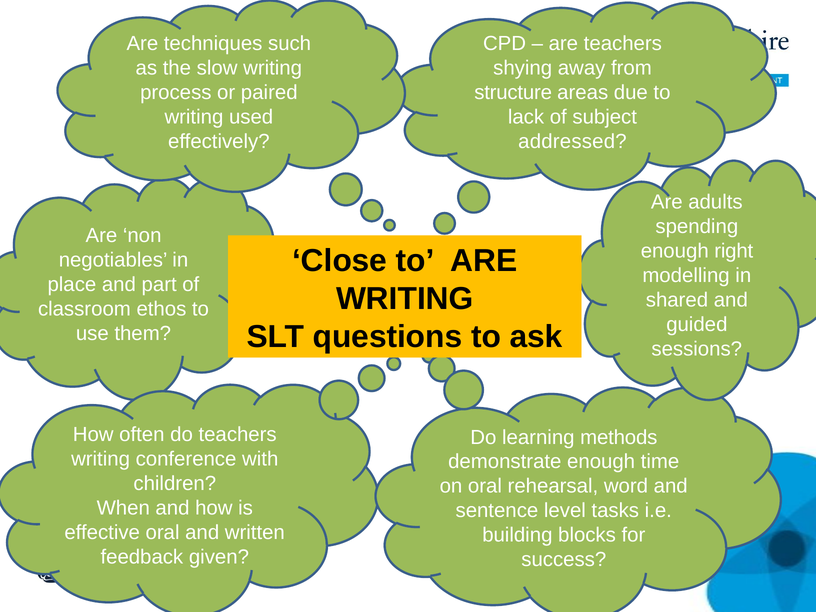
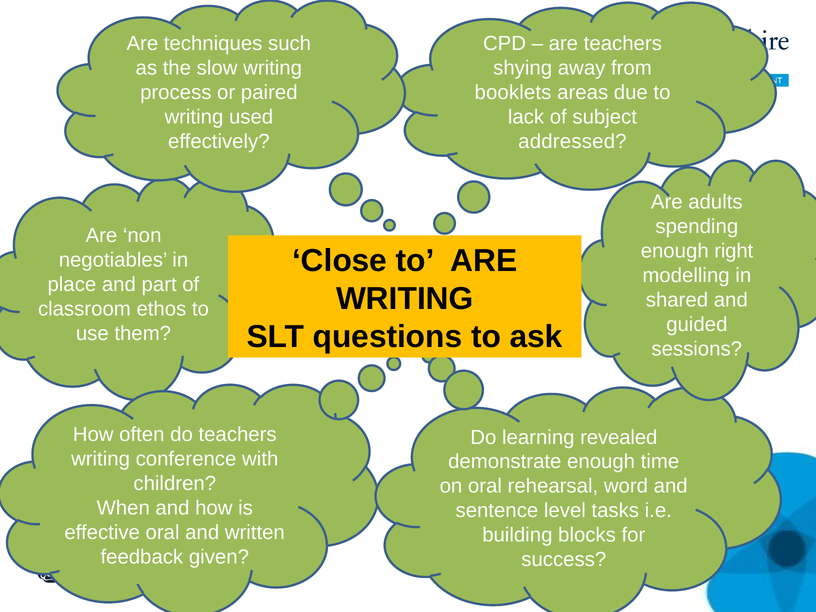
structure: structure -> booklets
methods: methods -> revealed
